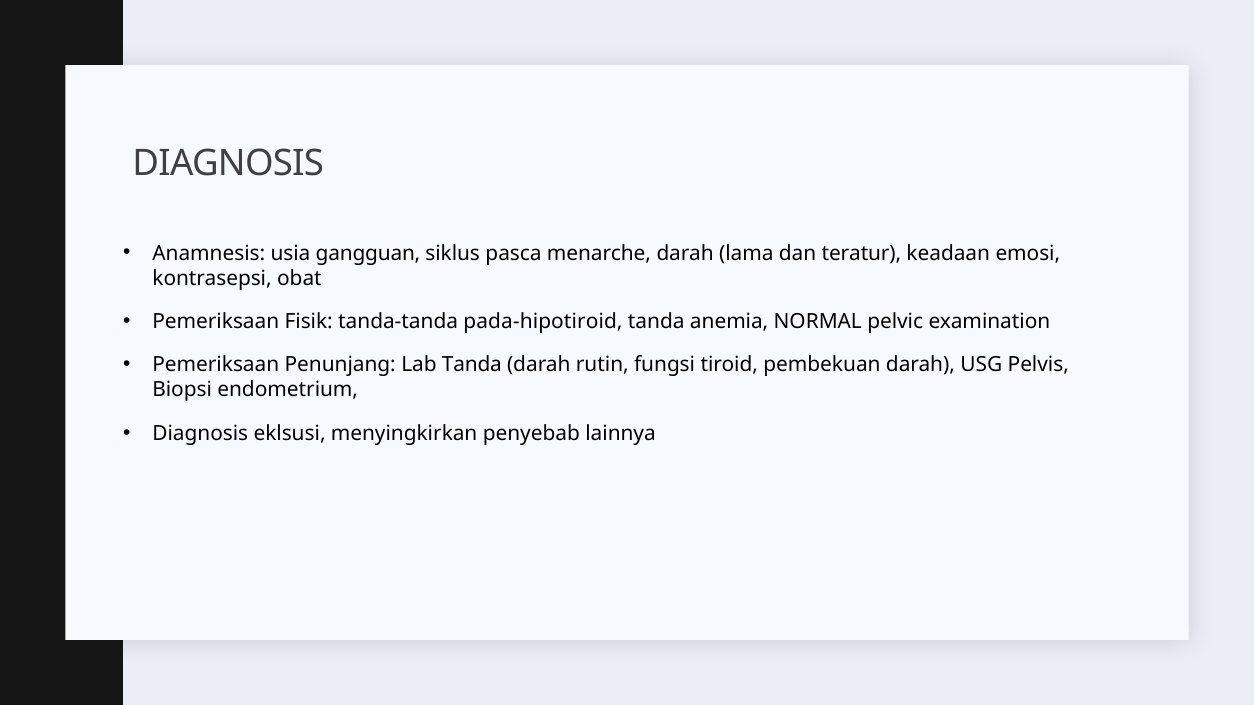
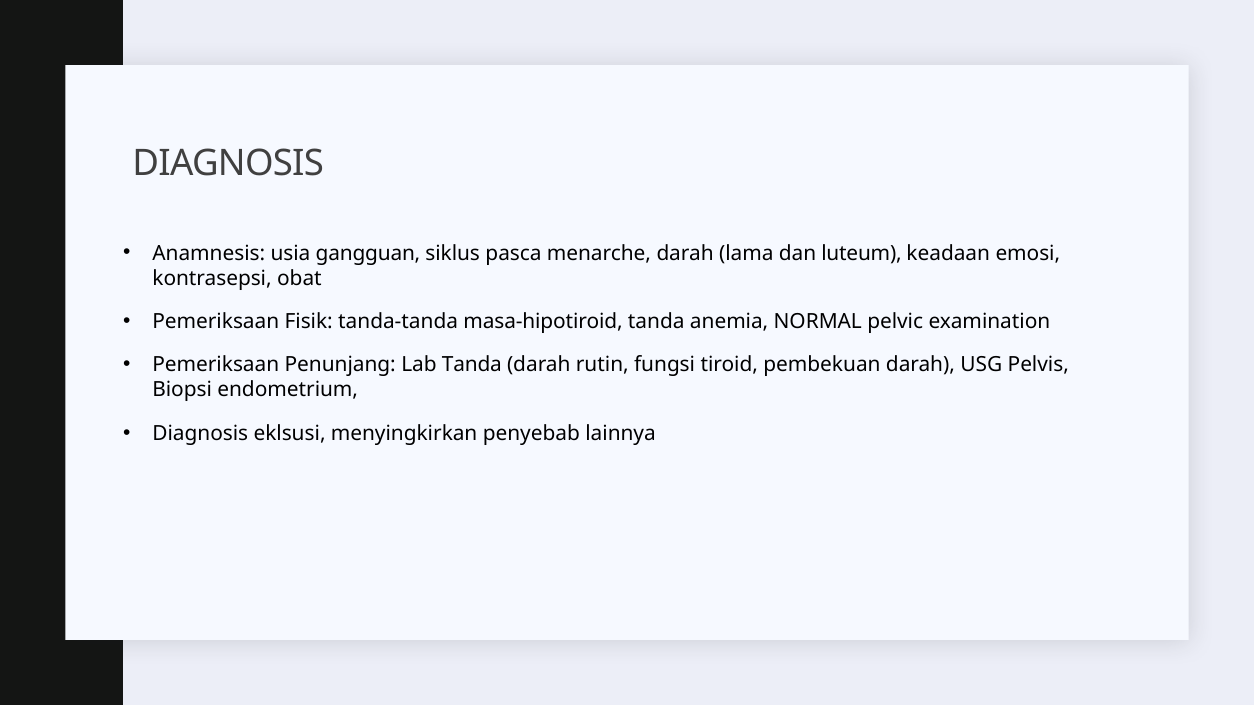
teratur: teratur -> luteum
pada-hipotiroid: pada-hipotiroid -> masa-hipotiroid
